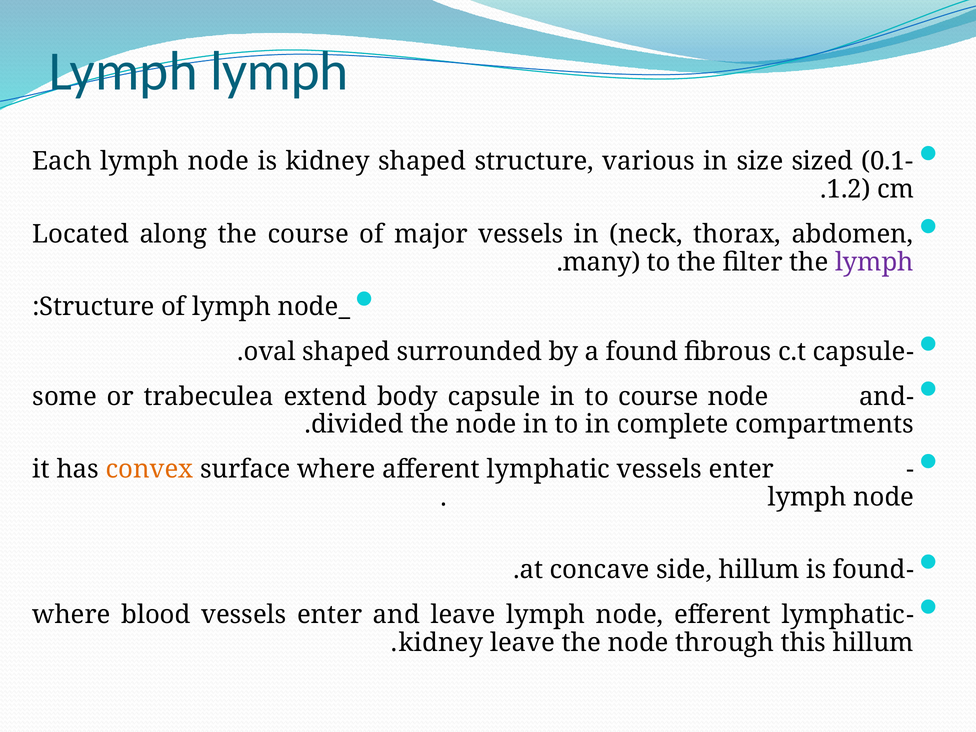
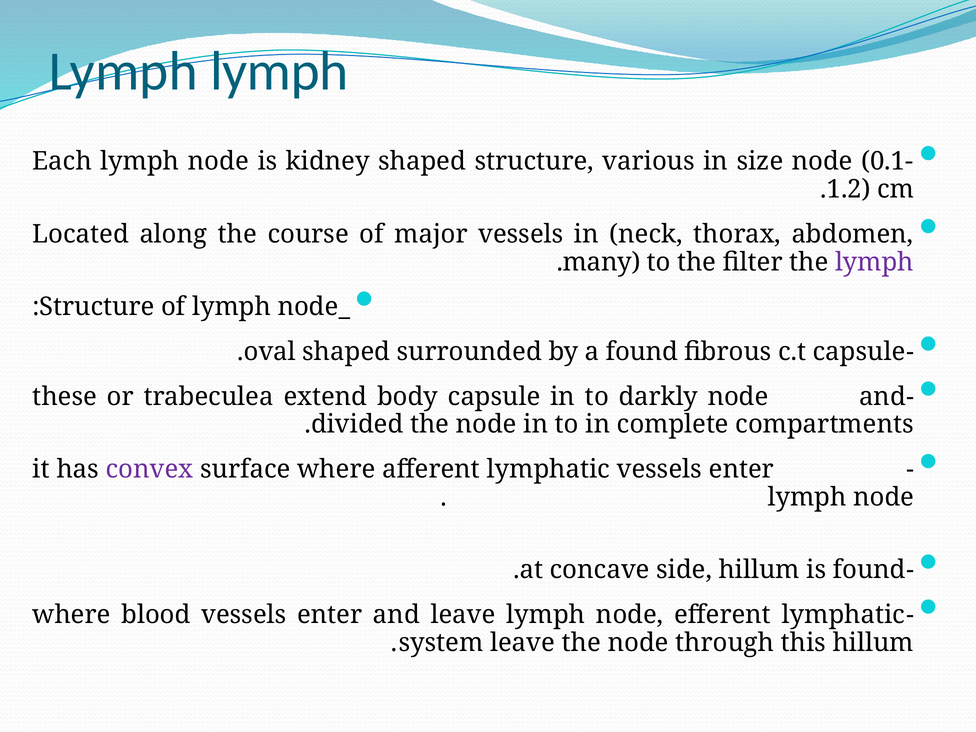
size sized: sized -> node
some: some -> these
to course: course -> darkly
convex colour: orange -> purple
kidney at (441, 643): kidney -> system
